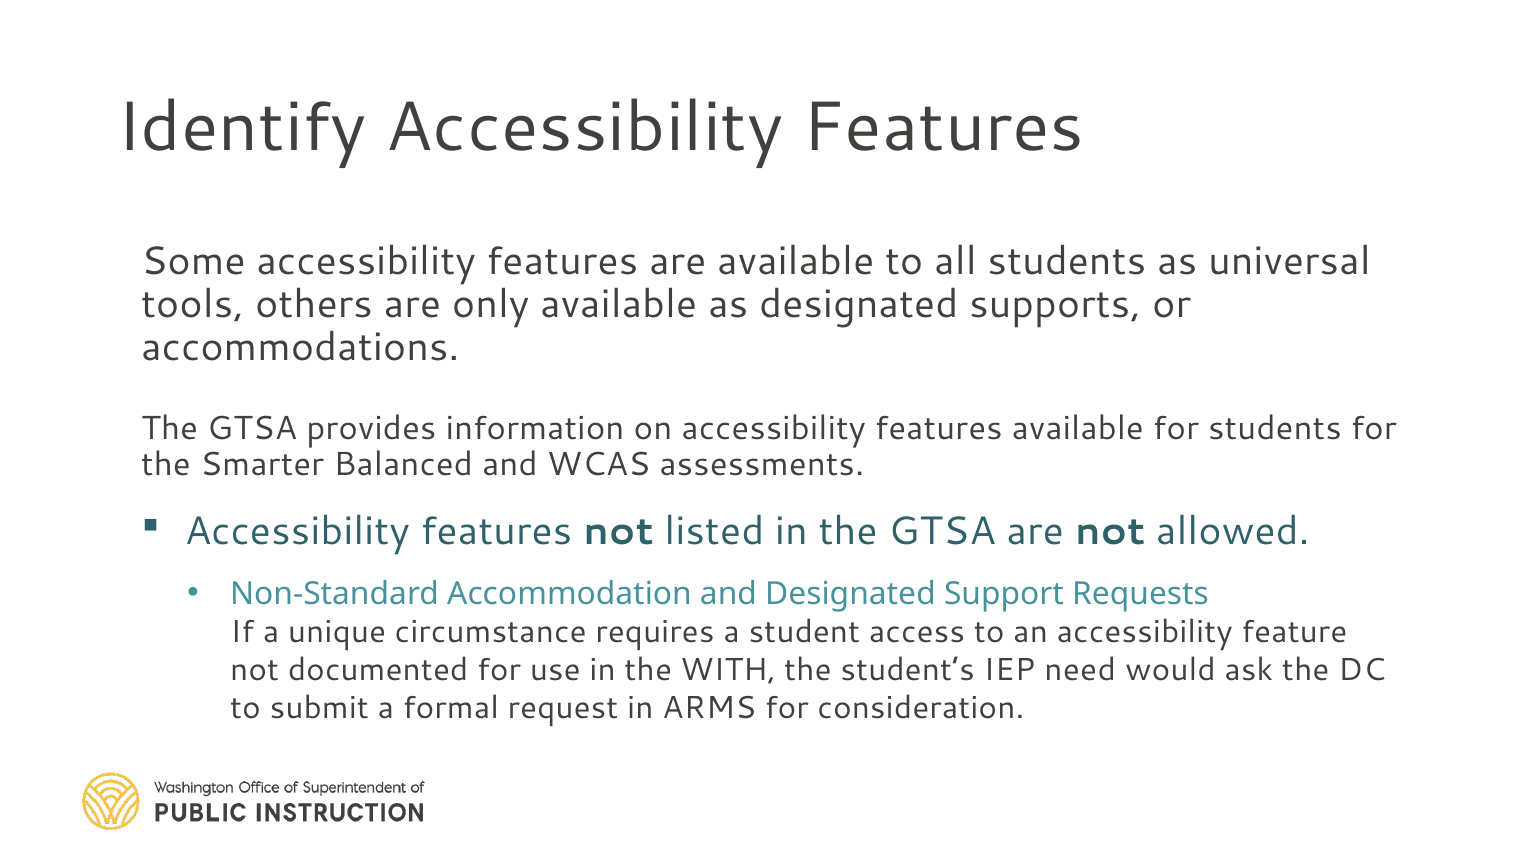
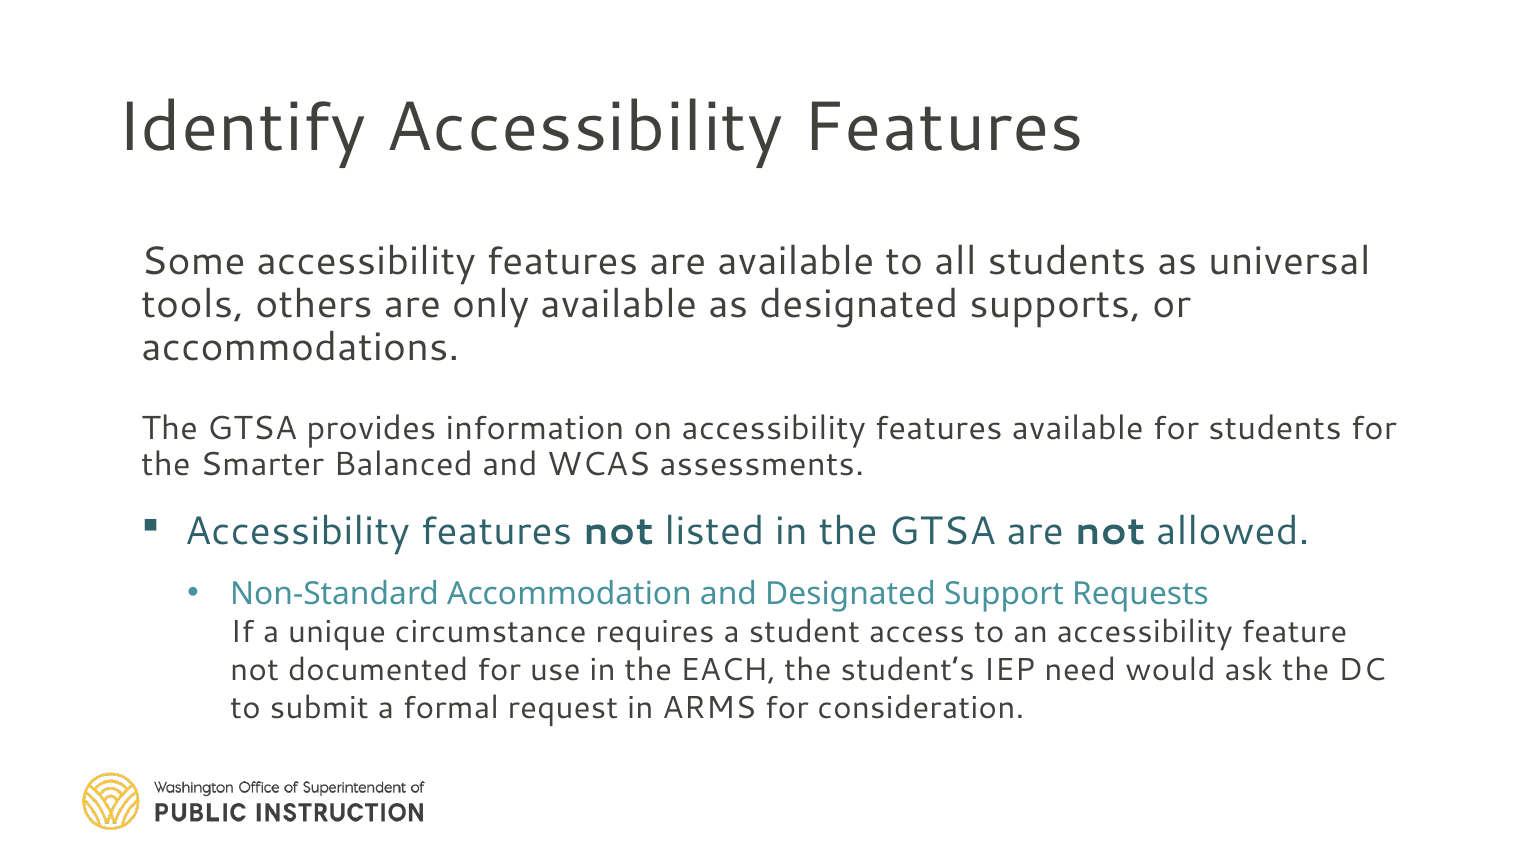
WITH: WITH -> EACH
